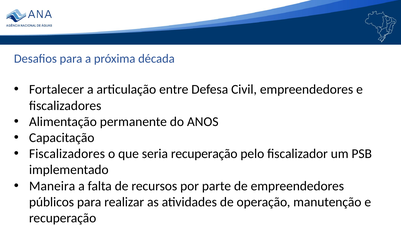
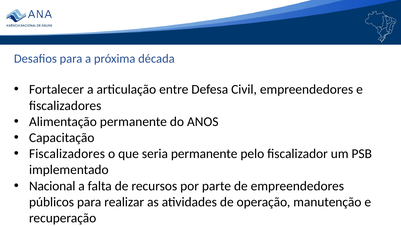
seria recuperação: recuperação -> permanente
Maneira: Maneira -> Nacional
